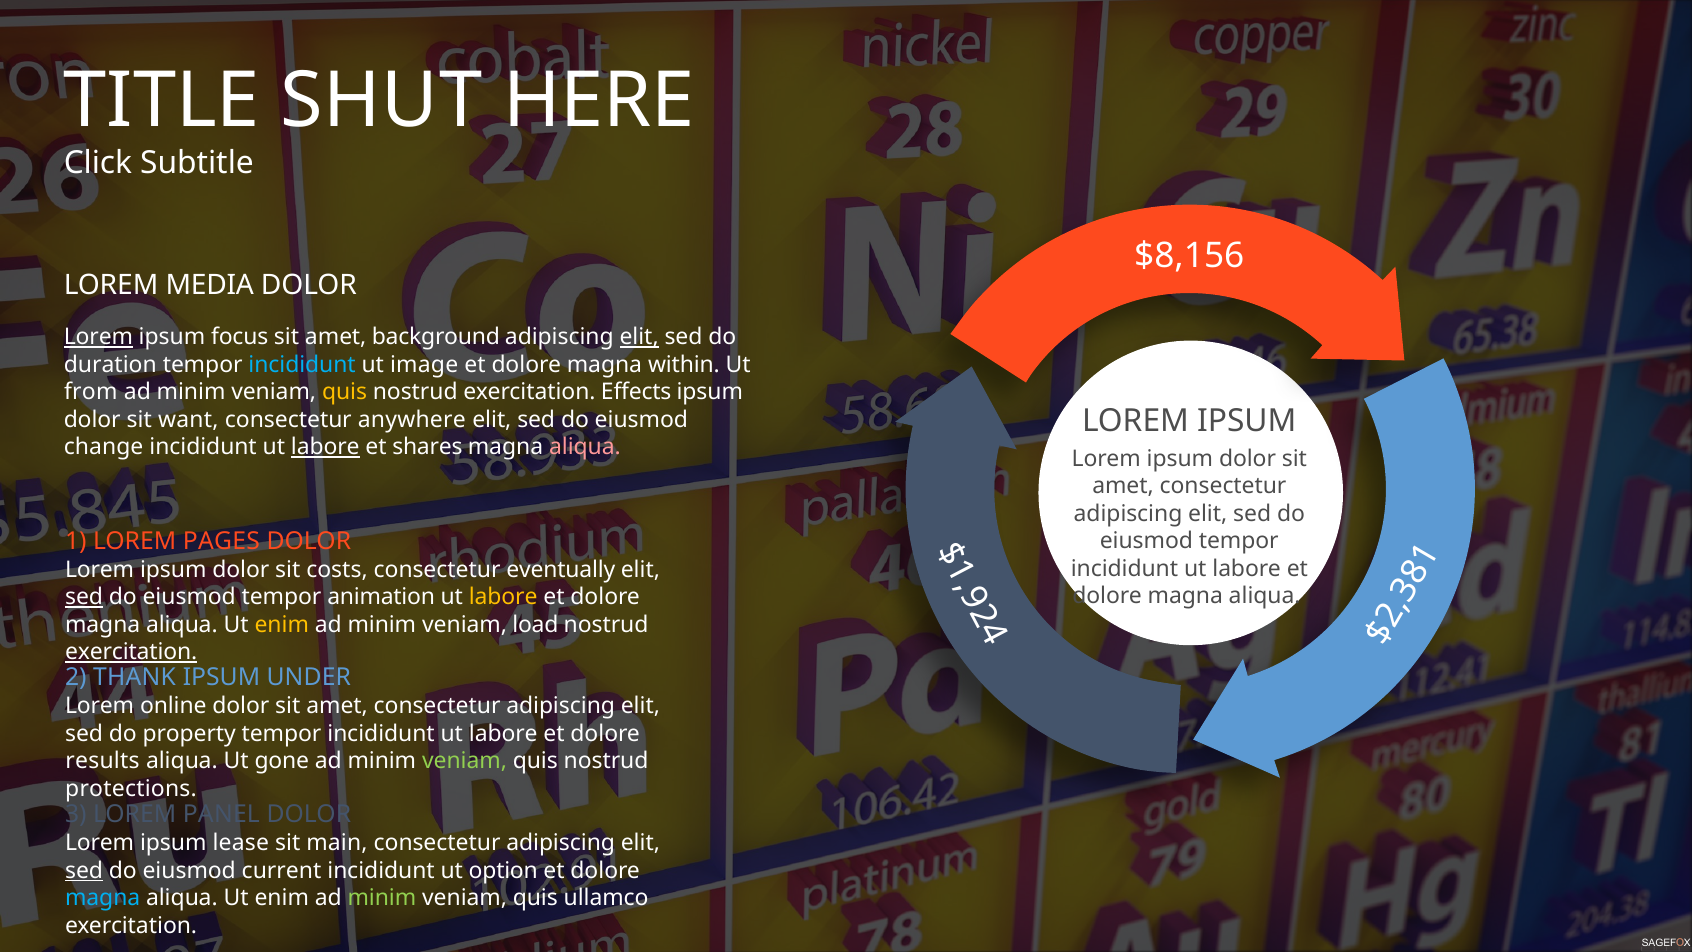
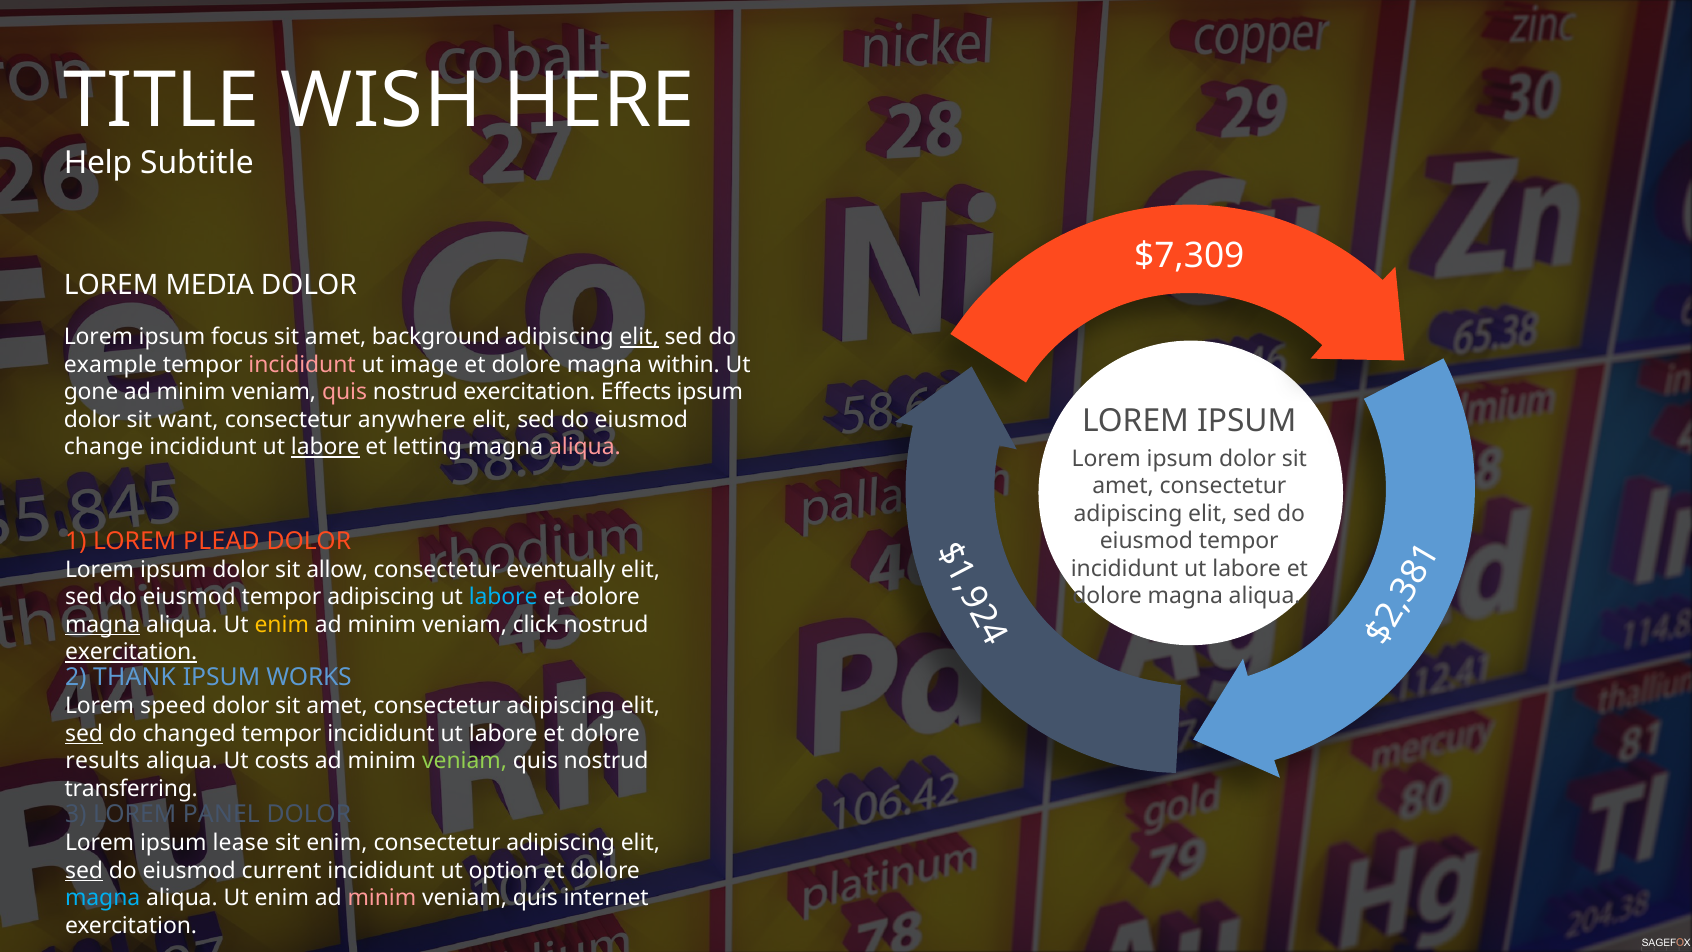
SHUT: SHUT -> WISH
Click: Click -> Help
$8,156: $8,156 -> $7,309
Lorem at (98, 337) underline: present -> none
duration: duration -> example
incididunt at (302, 364) colour: light blue -> pink
from: from -> gone
quis at (345, 392) colour: yellow -> pink
shares: shares -> letting
PAGES: PAGES -> PLEAD
costs: costs -> allow
sed at (84, 597) underline: present -> none
tempor animation: animation -> adipiscing
labore at (503, 597) colour: yellow -> light blue
magna at (103, 624) underline: none -> present
load: load -> click
UNDER: UNDER -> WORKS
online: online -> speed
sed at (84, 734) underline: none -> present
property: property -> changed
gone: gone -> costs
protections: protections -> transferring
sit main: main -> enim
minim at (382, 898) colour: light green -> pink
ullamco: ullamco -> internet
